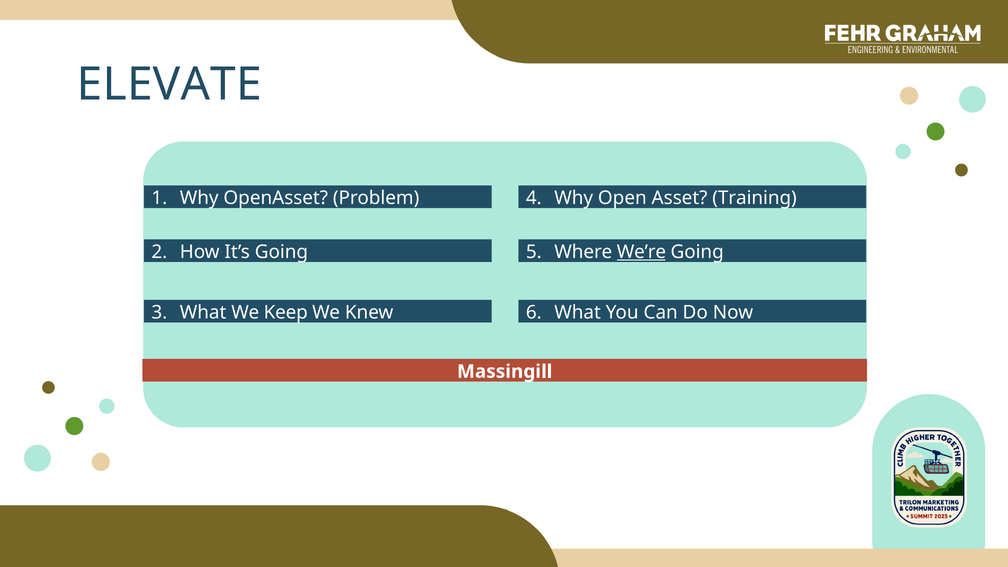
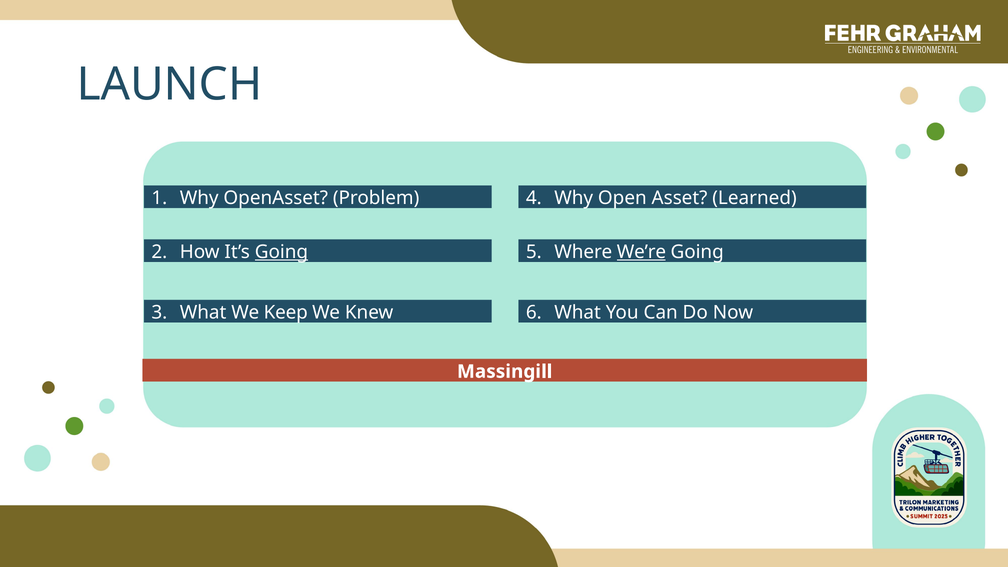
ELEVATE: ELEVATE -> LAUNCH
Training: Training -> Learned
Going at (281, 252) underline: none -> present
